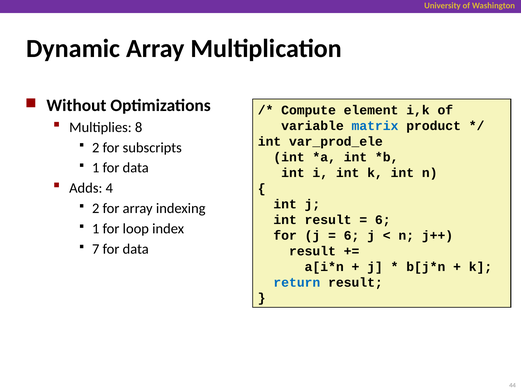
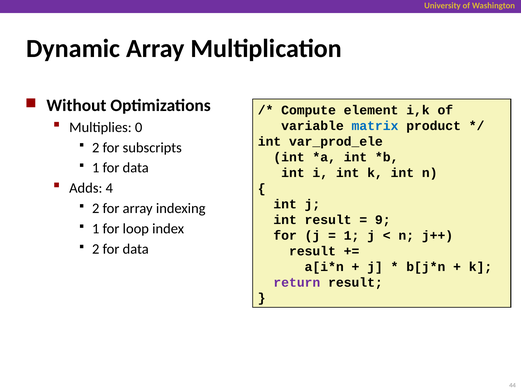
8: 8 -> 0
6 at (383, 220): 6 -> 9
6 at (352, 235): 6 -> 1
7 at (96, 249): 7 -> 2
return colour: blue -> purple
